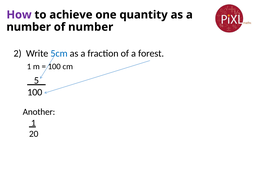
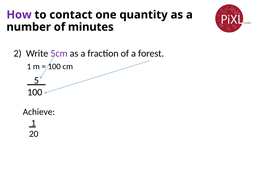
achieve: achieve -> contact
of number: number -> minutes
5cm colour: blue -> purple
Another: Another -> Achieve
